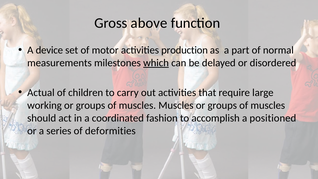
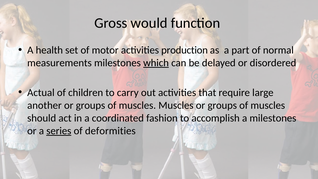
above: above -> would
device: device -> health
working: working -> another
a positioned: positioned -> milestones
series underline: none -> present
